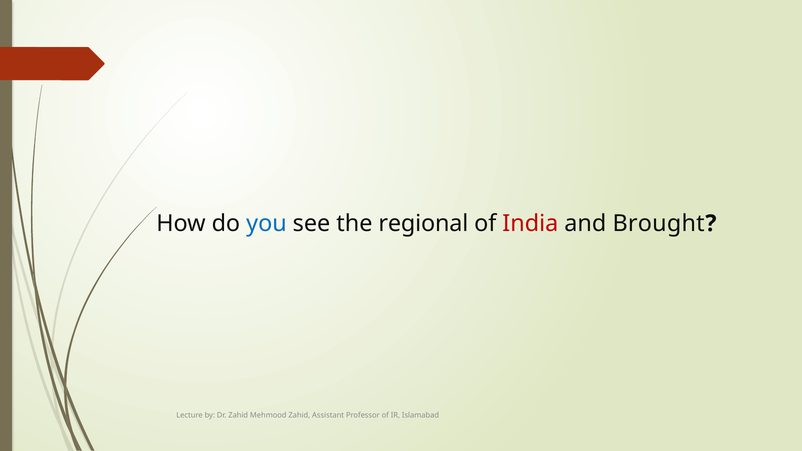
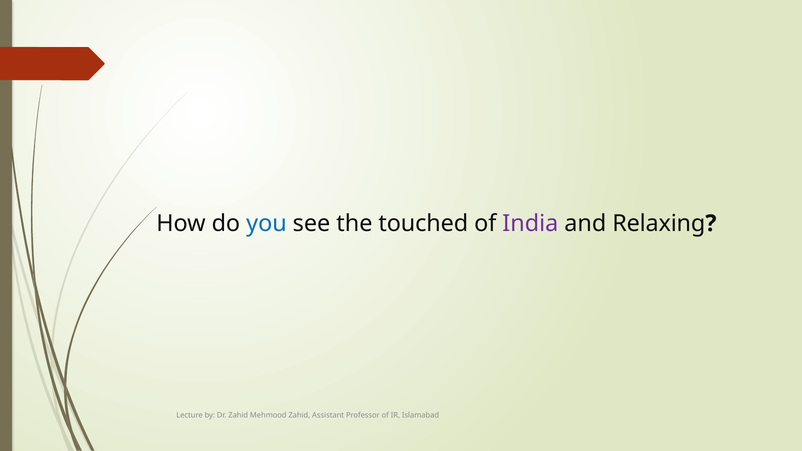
regional: regional -> touched
India colour: red -> purple
Brought: Brought -> Relaxing
